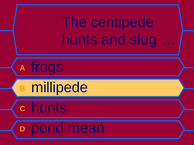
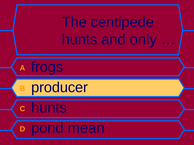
slug: slug -> only
millipede: millipede -> producer
